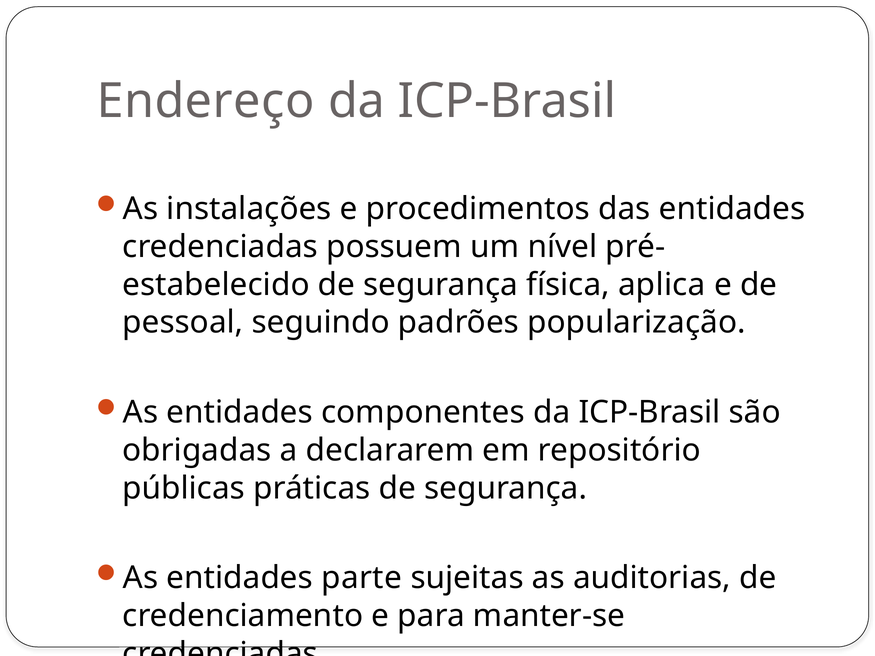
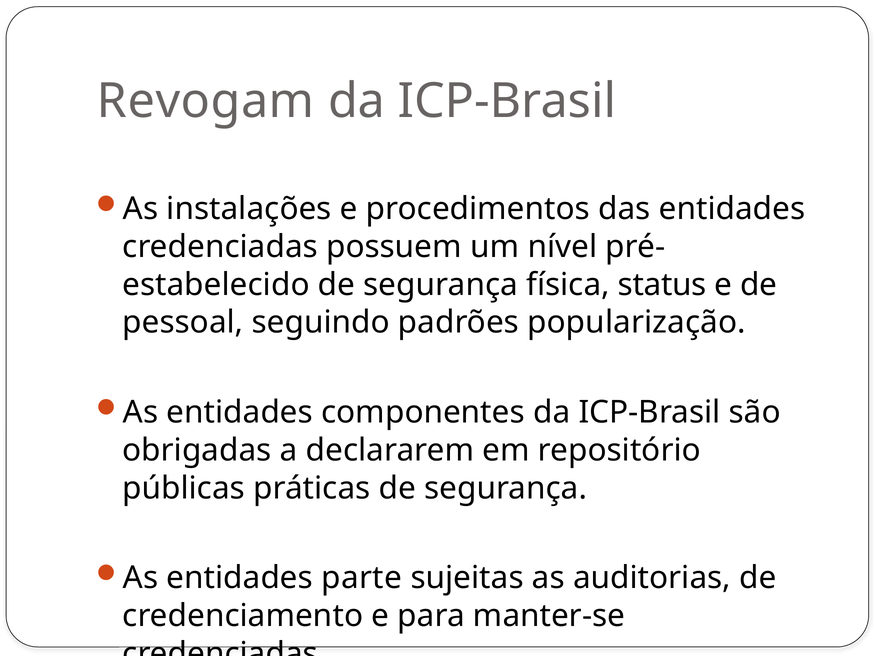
Endereço: Endereço -> Revogam
aplica: aplica -> status
